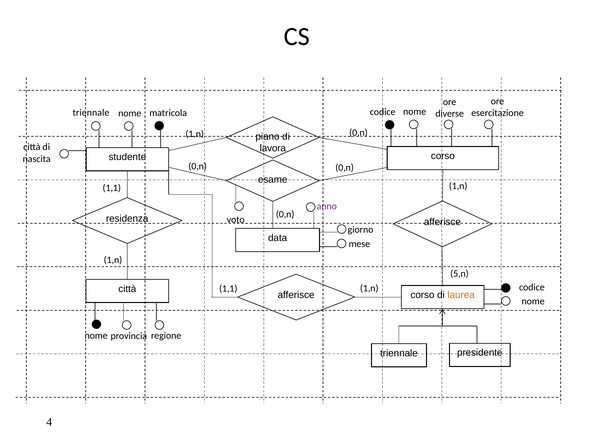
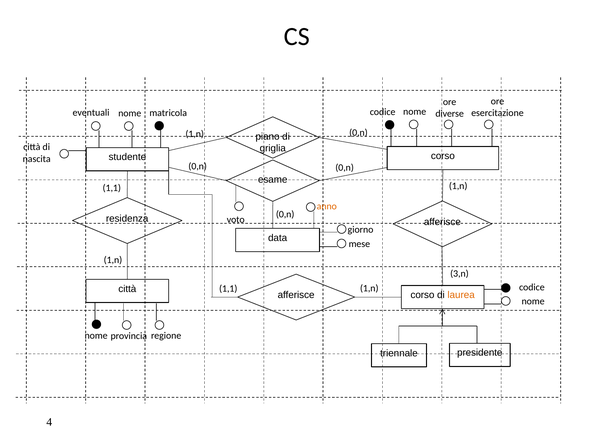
triennale at (91, 113): triennale -> eventuali
lavora: lavora -> griglia
anno colour: purple -> orange
5,n: 5,n -> 3,n
